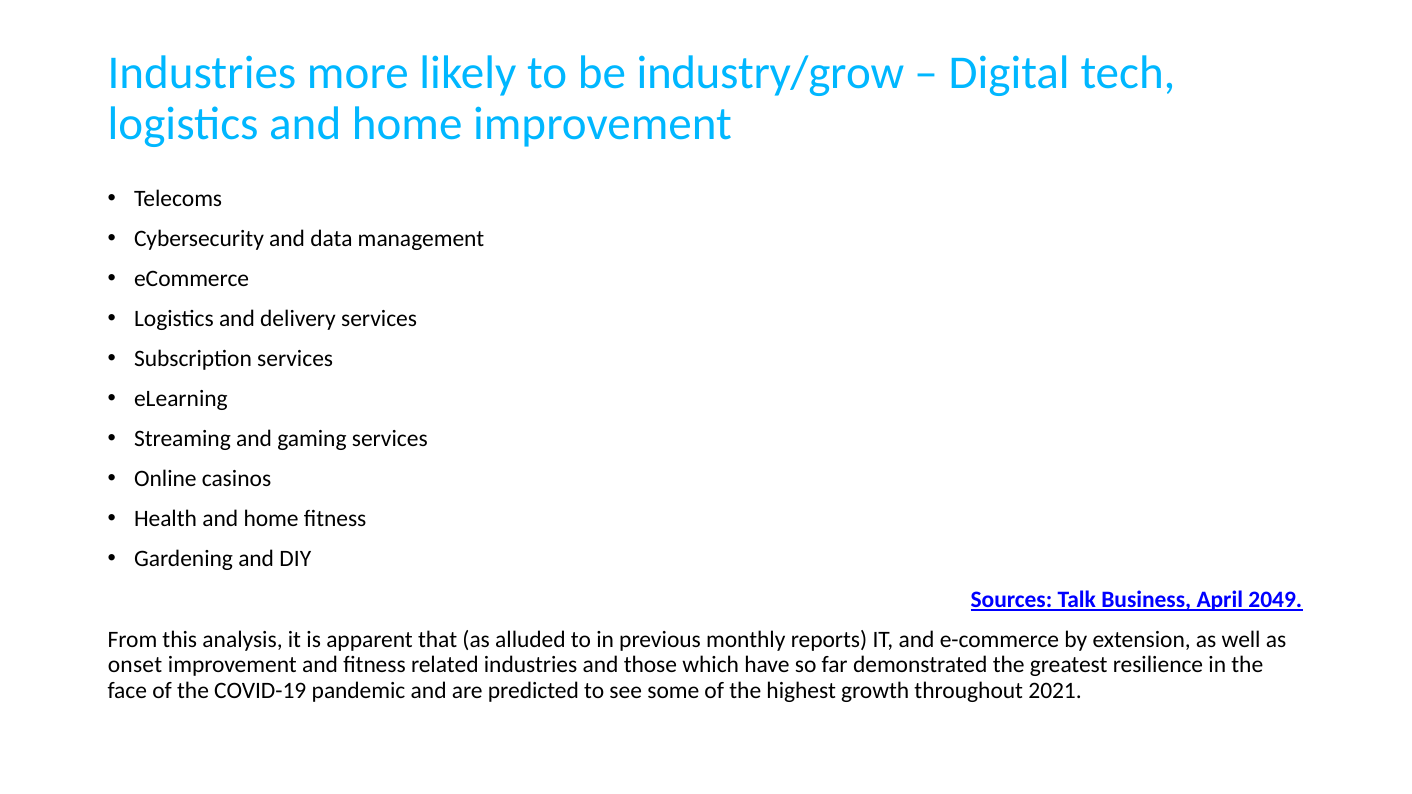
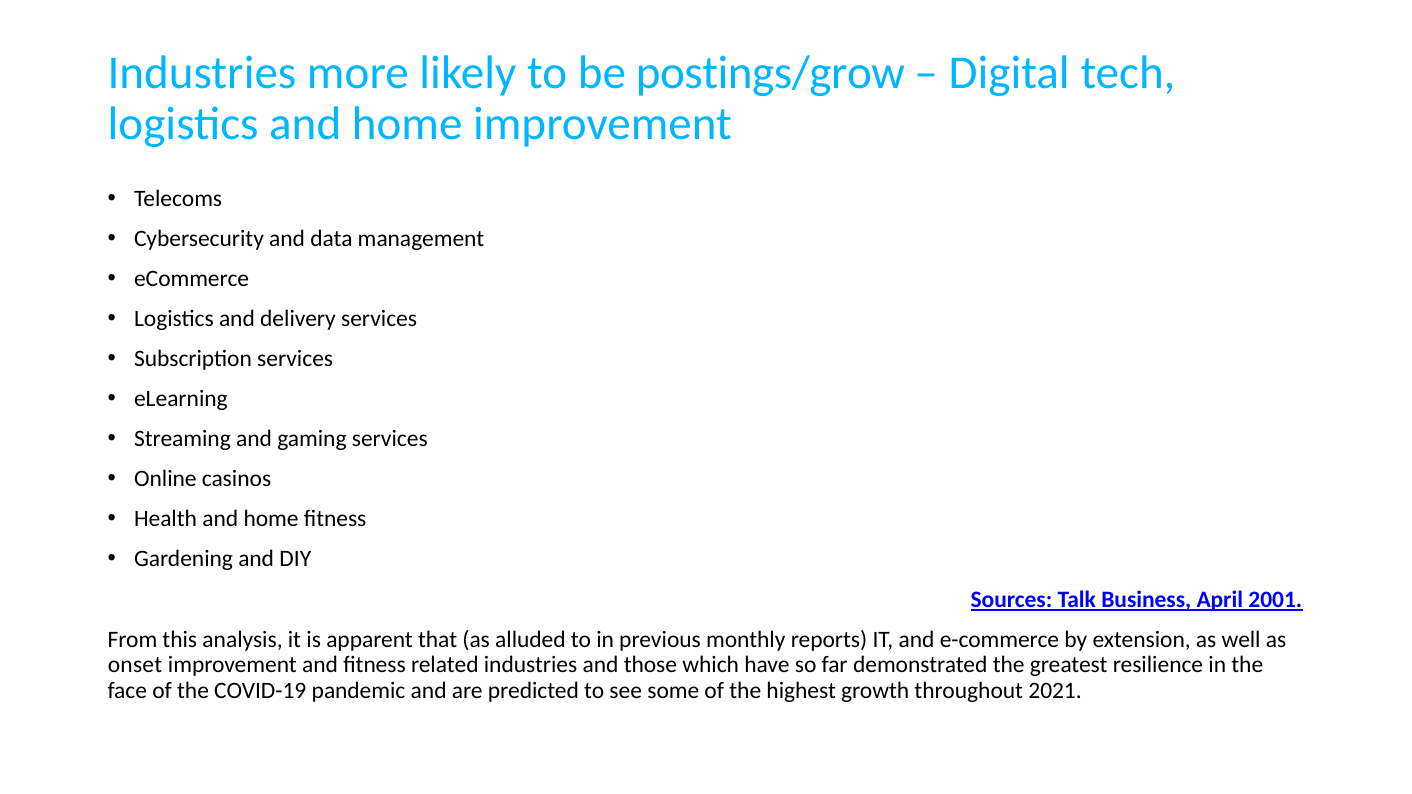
industry/grow: industry/grow -> postings/grow
2049: 2049 -> 2001
